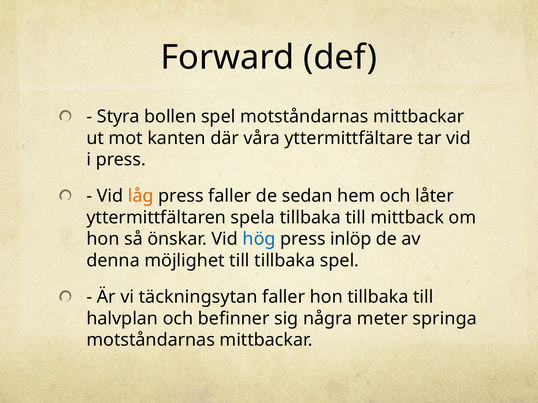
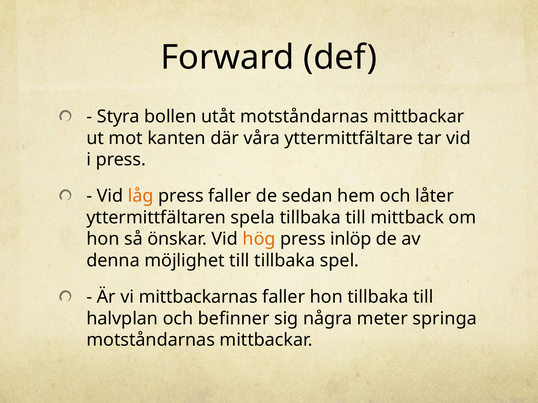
bollen spel: spel -> utåt
hög colour: blue -> orange
täckningsytan: täckningsytan -> mittbackarnas
